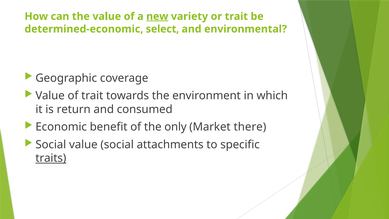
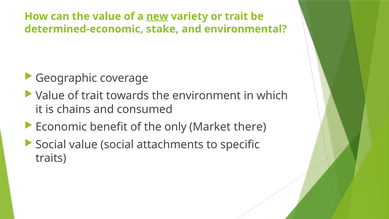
select: select -> stake
return: return -> chains
traits underline: present -> none
